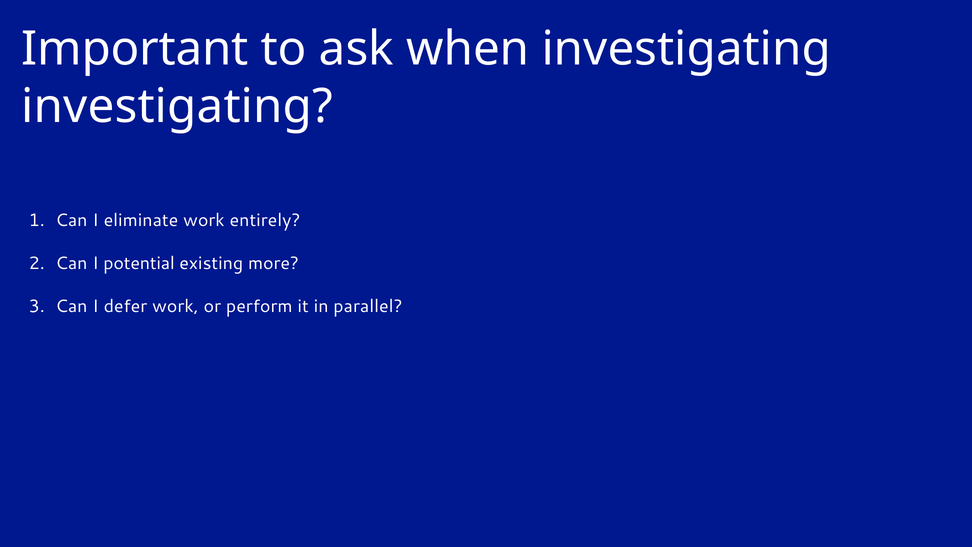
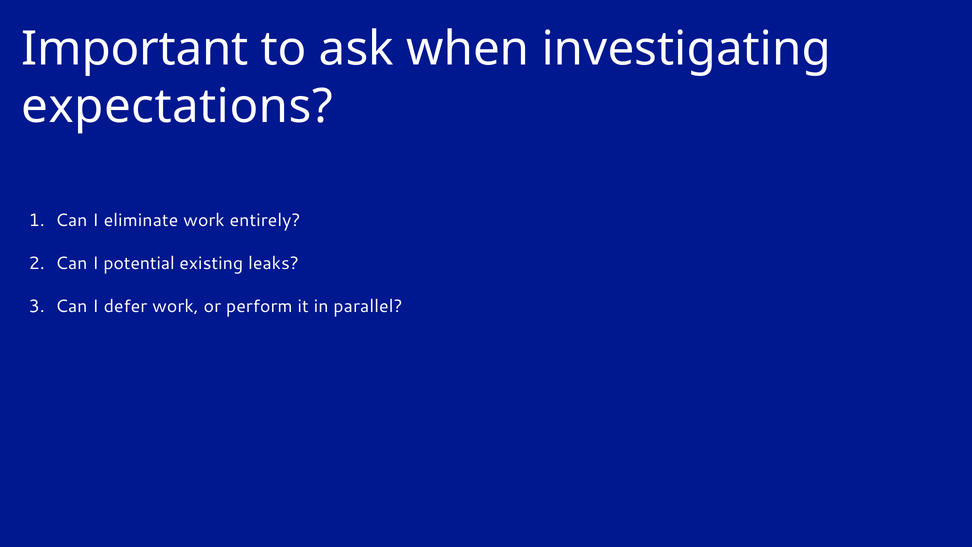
investigating at (177, 106): investigating -> expectations
more: more -> leaks
